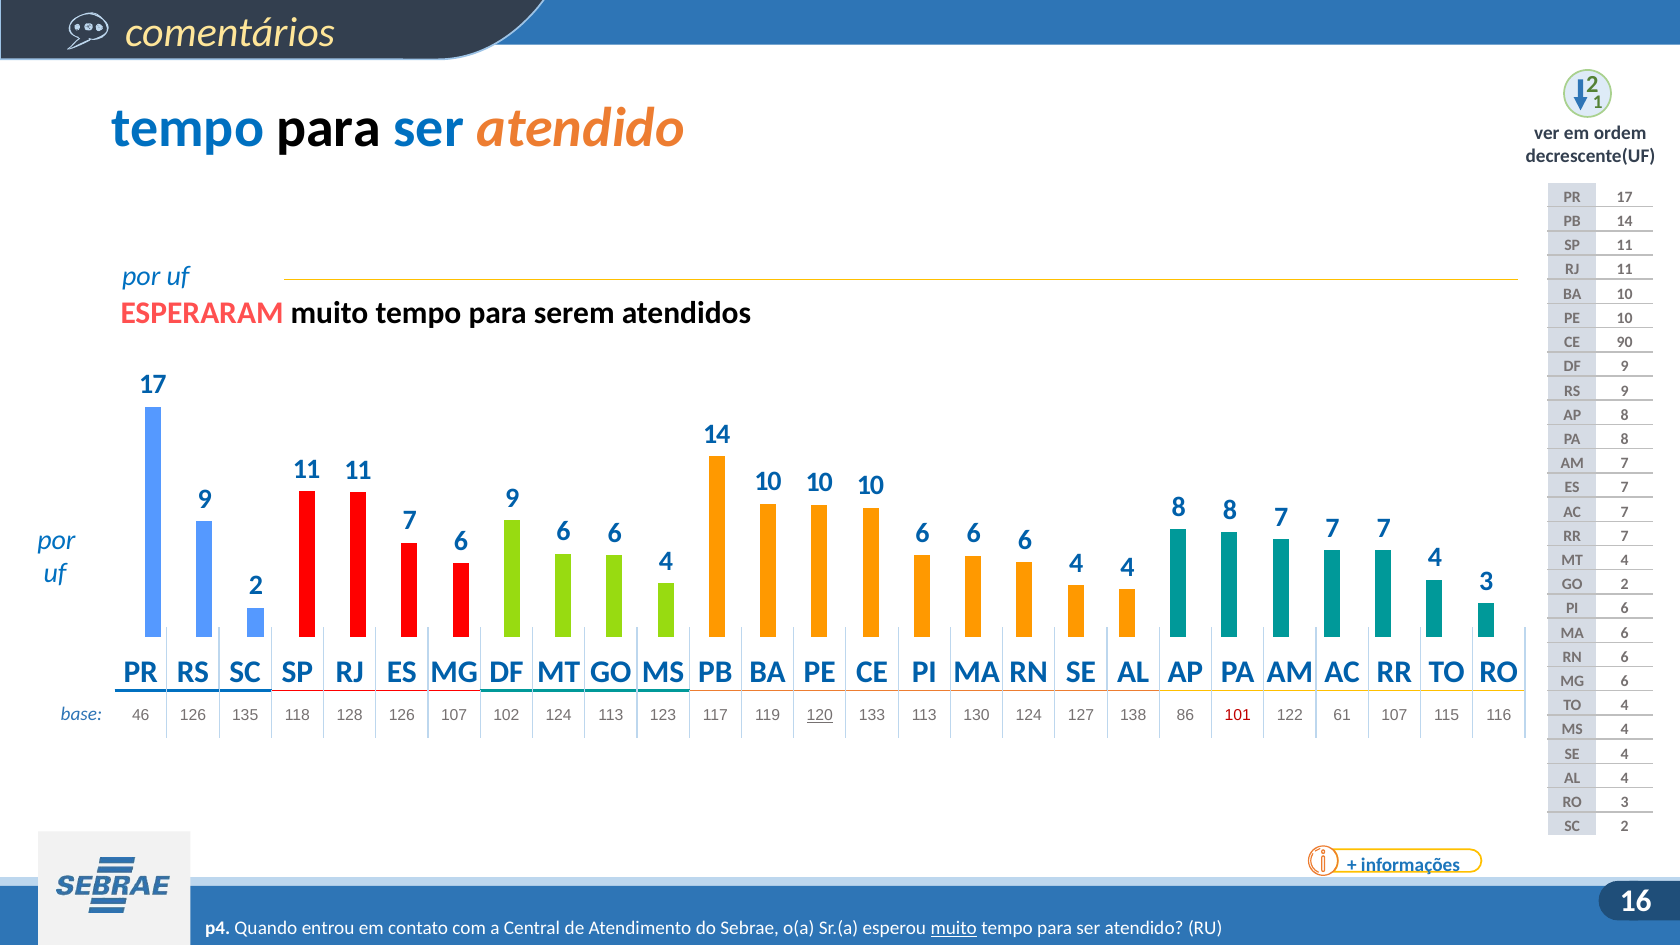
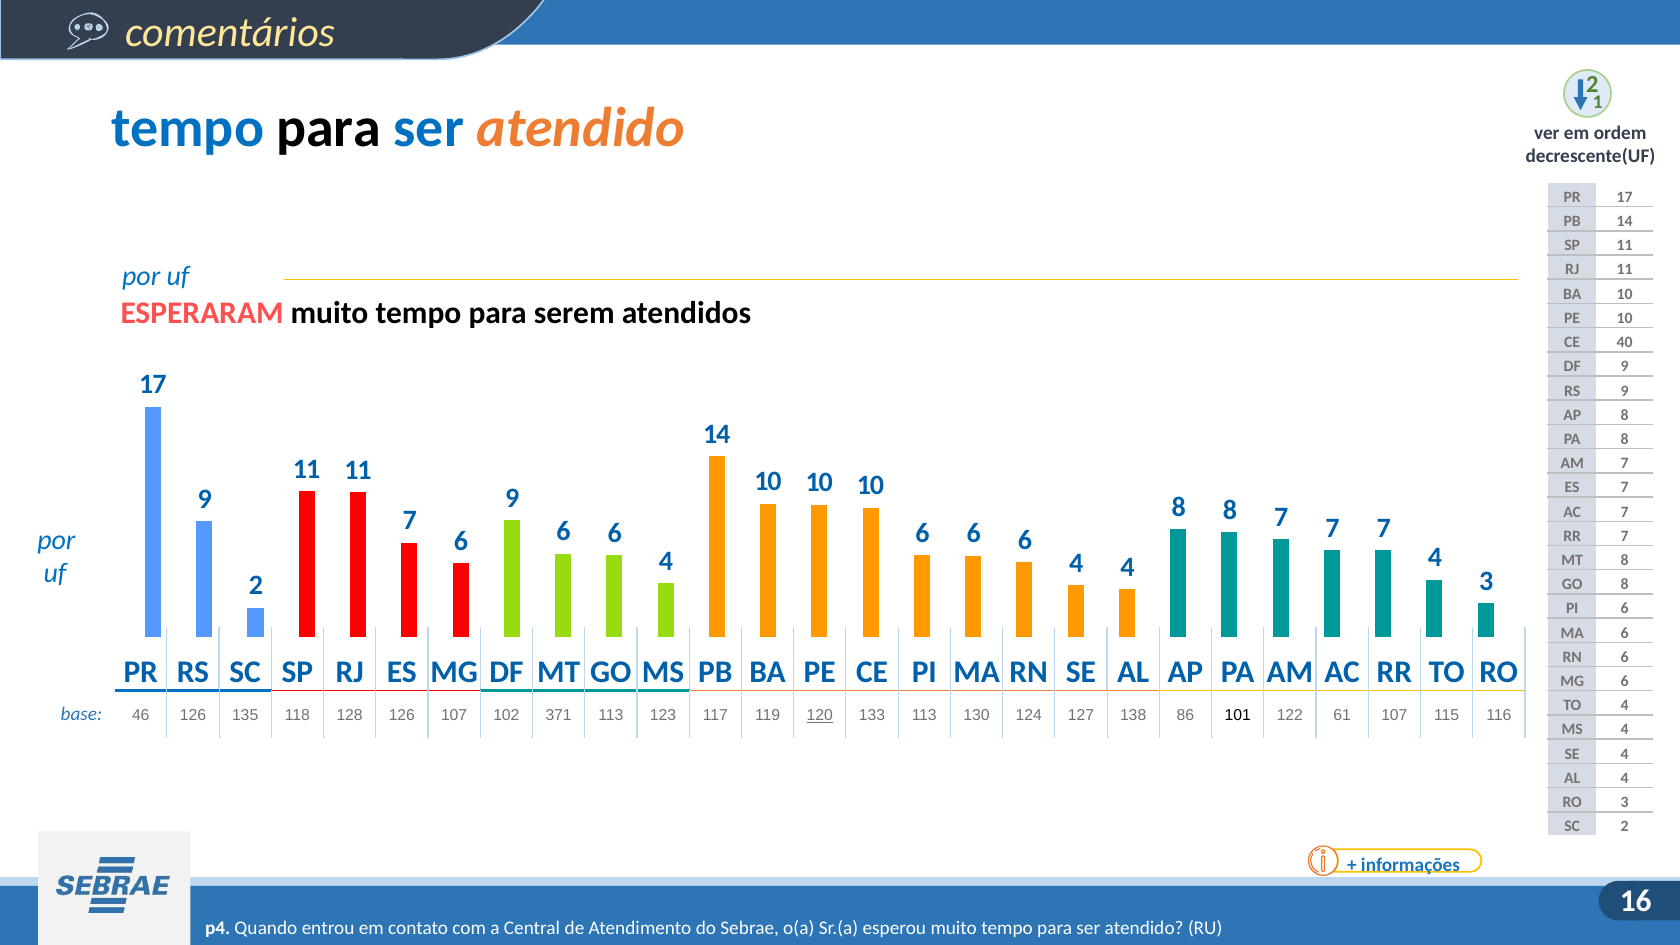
90: 90 -> 40
MT 4: 4 -> 8
GO 2: 2 -> 8
102 124: 124 -> 371
101 colour: red -> black
muito at (954, 928) underline: present -> none
